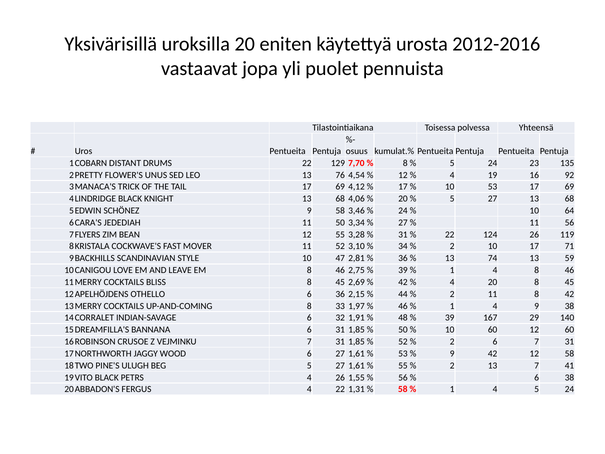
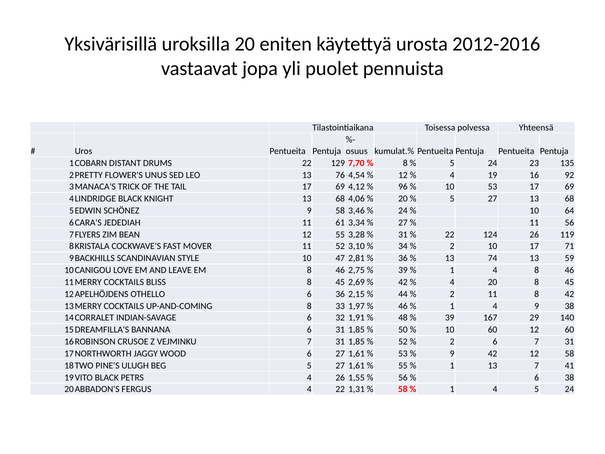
17 at (403, 187): 17 -> 96
11 50: 50 -> 61
2 at (452, 365): 2 -> 1
